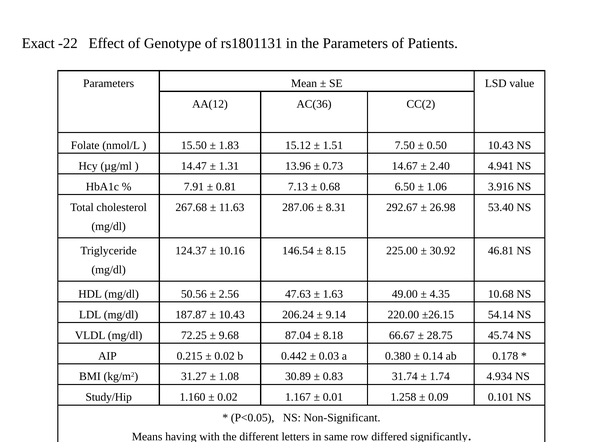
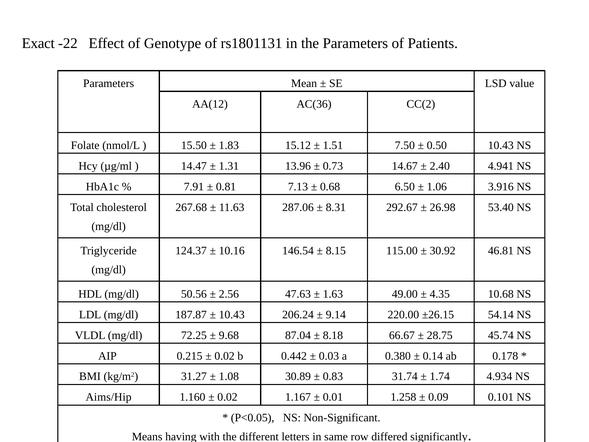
225.00: 225.00 -> 115.00
Study/Hip: Study/Hip -> Aims/Hip
